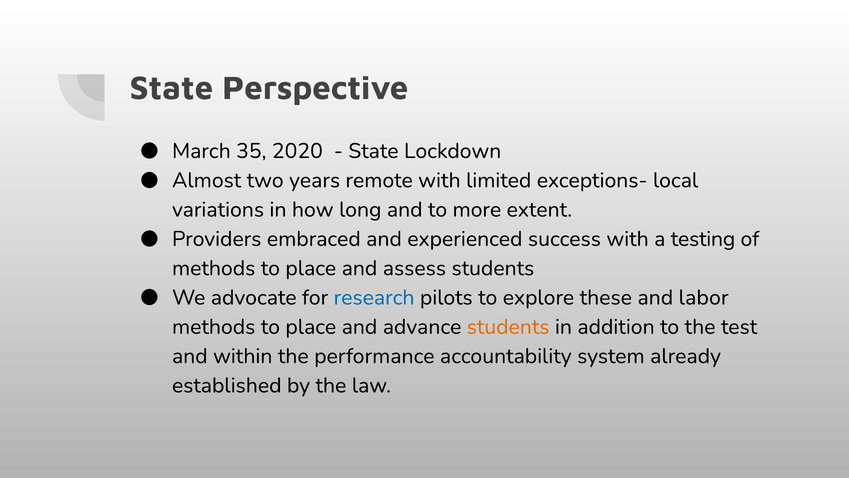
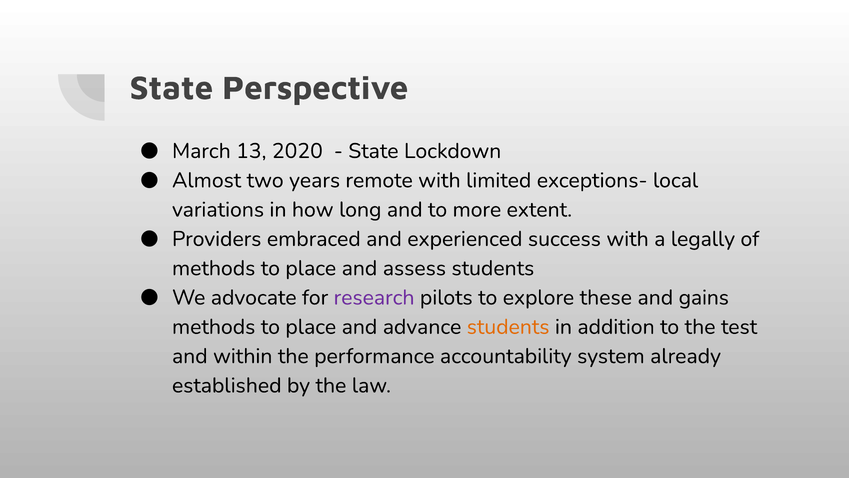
35: 35 -> 13
testing: testing -> legally
research colour: blue -> purple
labor: labor -> gains
